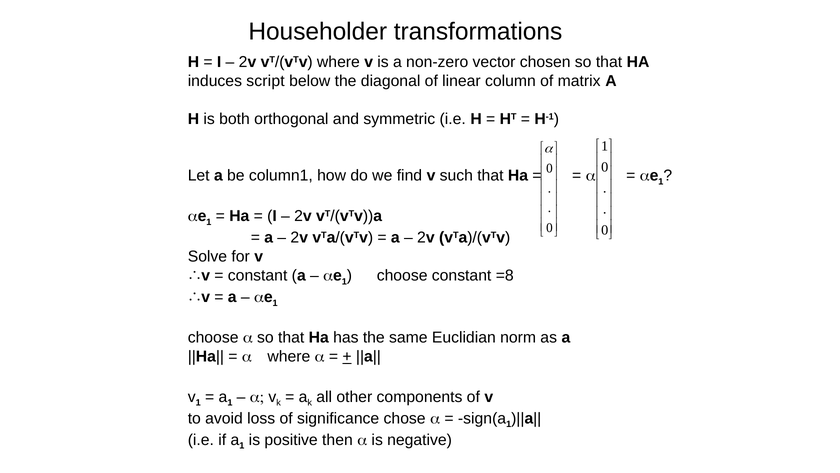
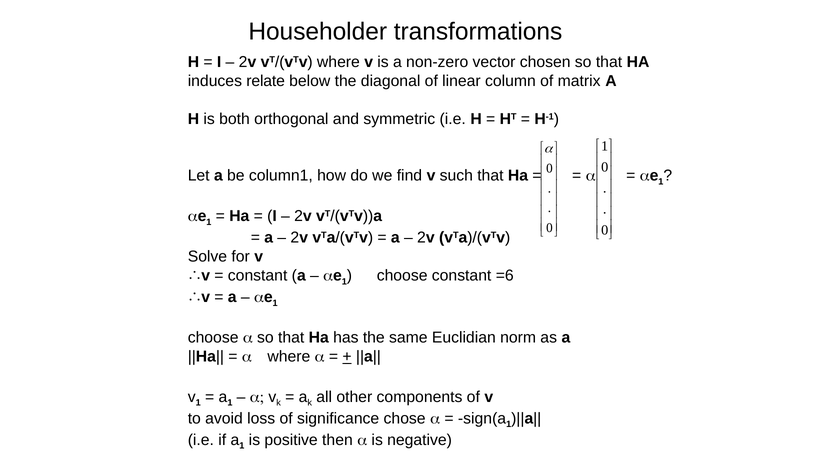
script: script -> relate
=8: =8 -> =6
